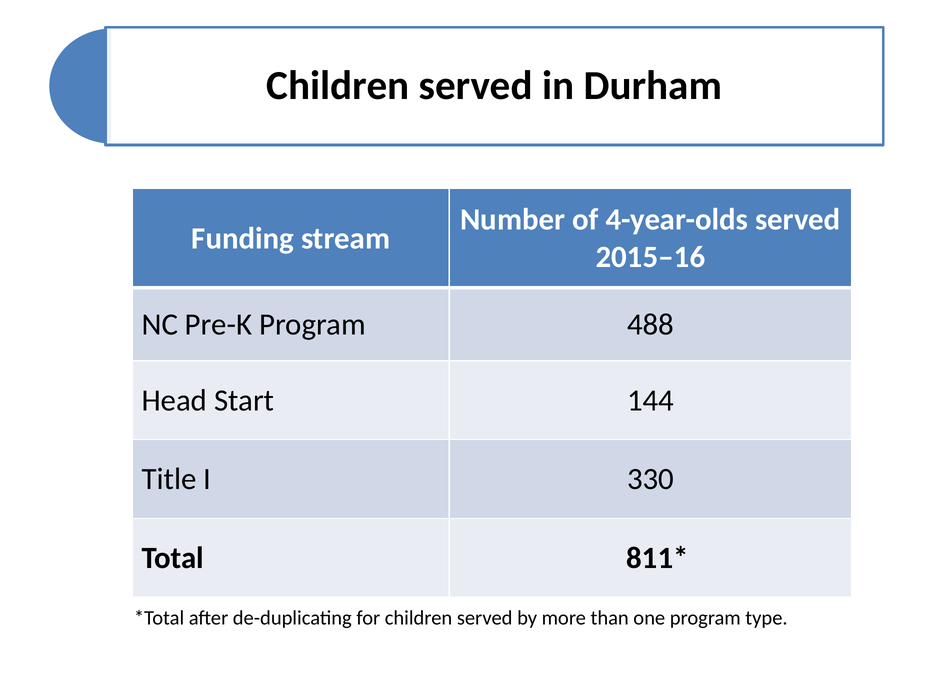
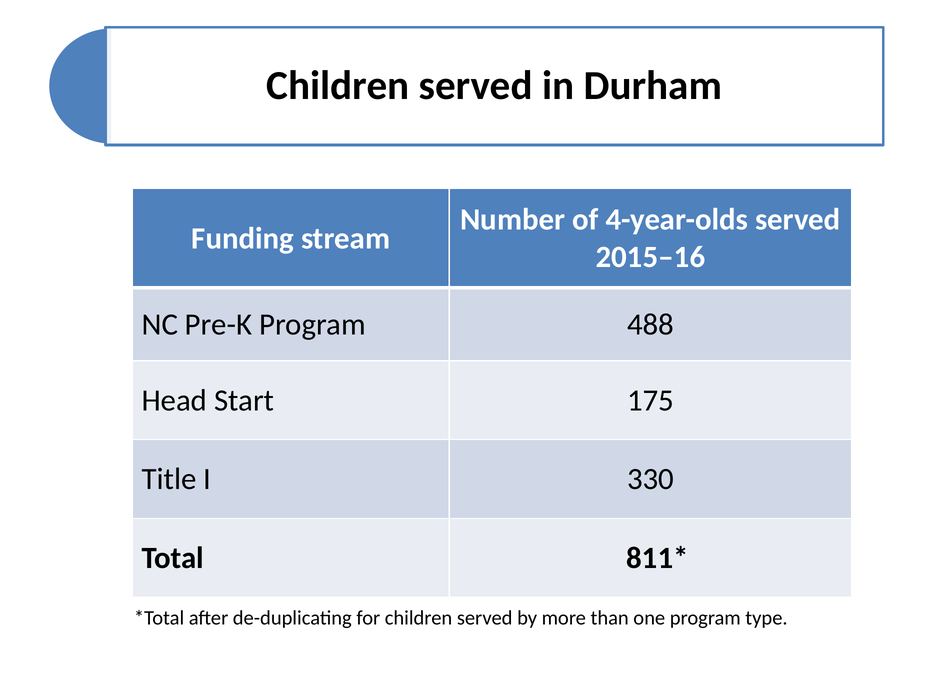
144: 144 -> 175
